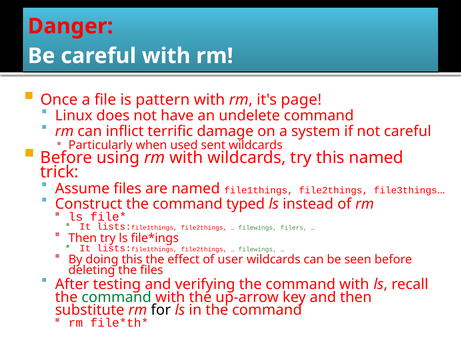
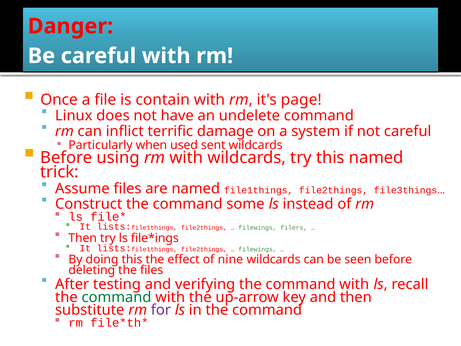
pattern: pattern -> contain
typed: typed -> some
user: user -> nine
for colour: black -> purple
